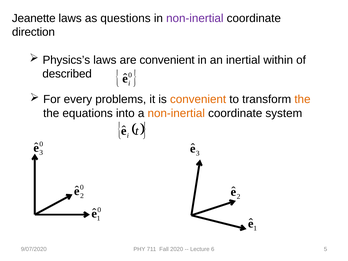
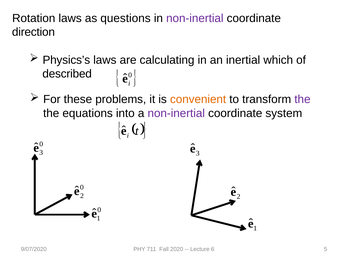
Jeanette: Jeanette -> Rotation
are convenient: convenient -> calculating
within: within -> which
every: every -> these
the at (302, 99) colour: orange -> purple
non-inertial at (176, 113) colour: orange -> purple
